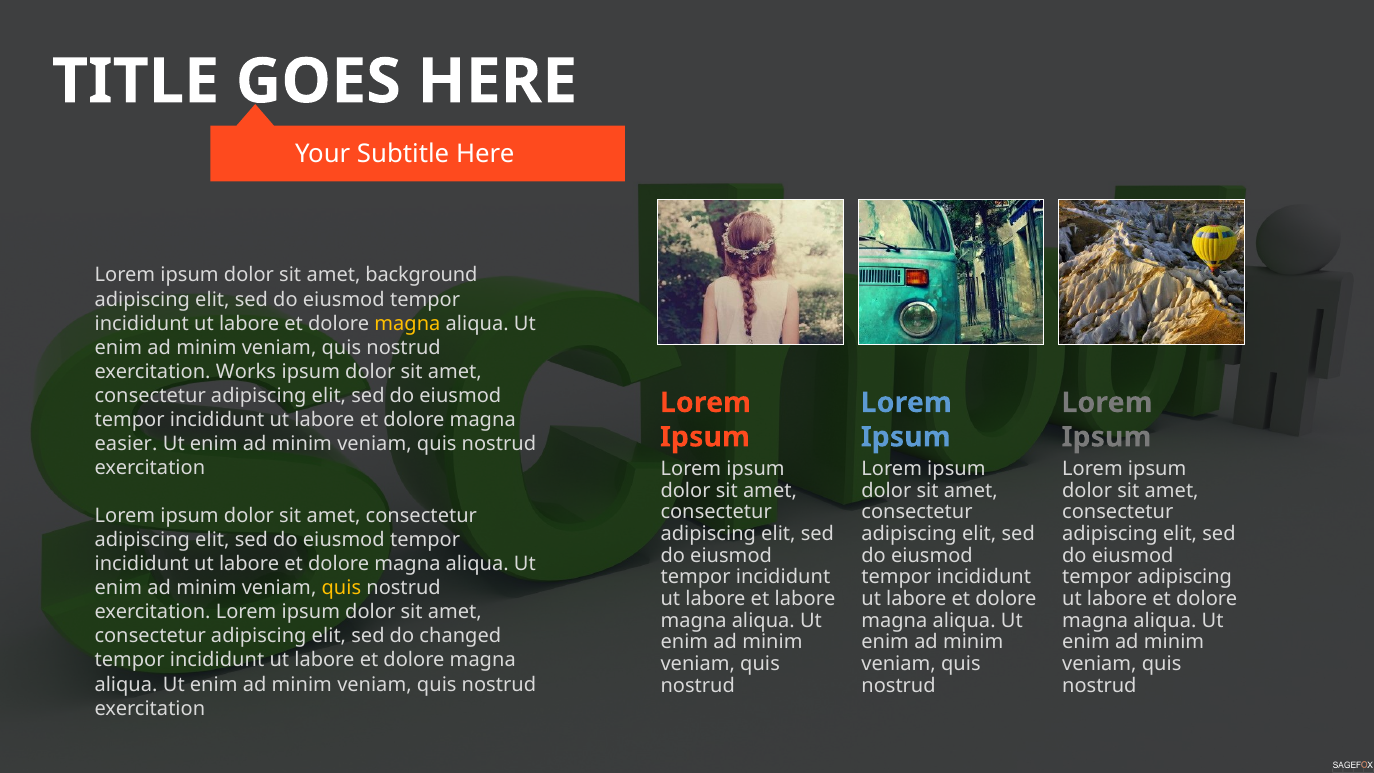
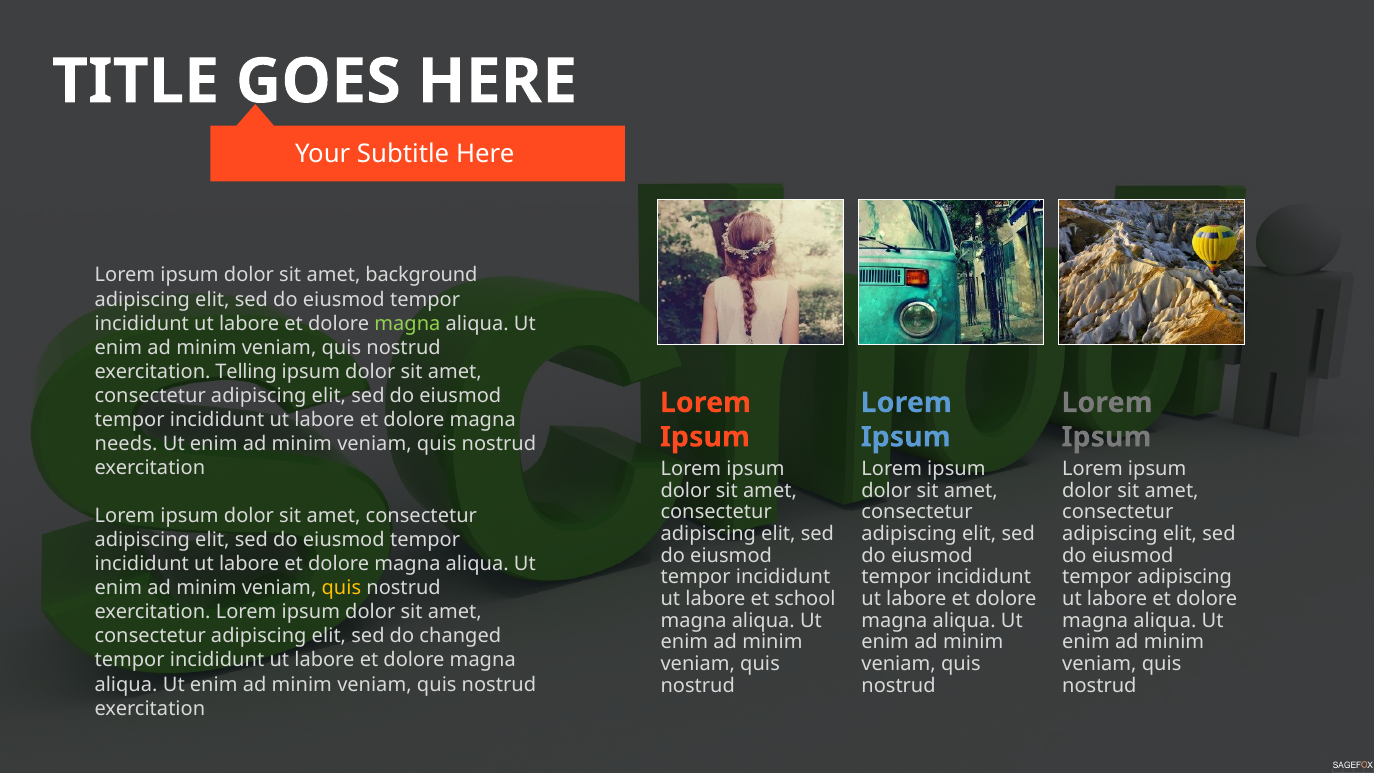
magna at (407, 323) colour: yellow -> light green
Works: Works -> Telling
easier: easier -> needs
et labore: labore -> school
